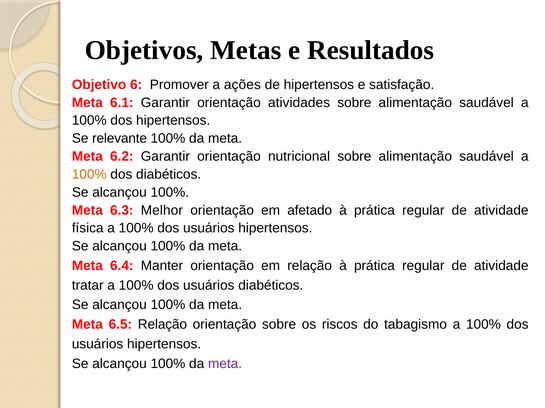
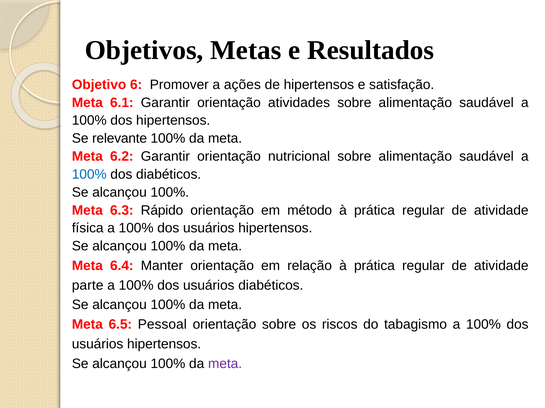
100% at (89, 175) colour: orange -> blue
Melhor: Melhor -> Rápido
afetado: afetado -> método
tratar: tratar -> parte
6.5 Relação: Relação -> Pessoal
